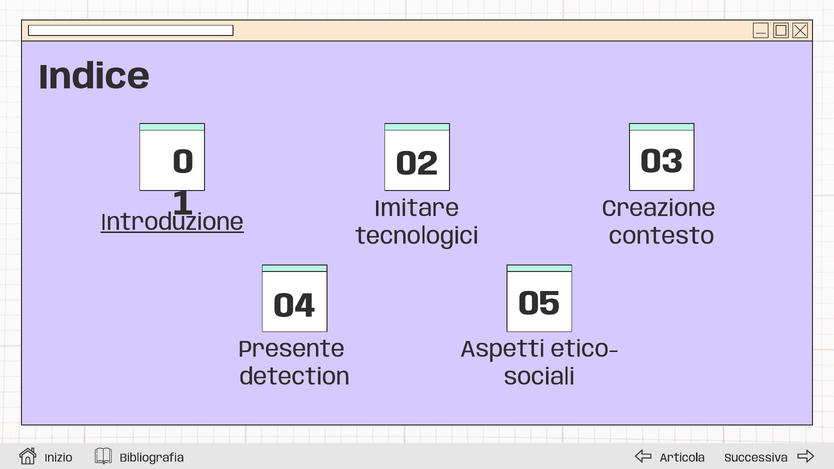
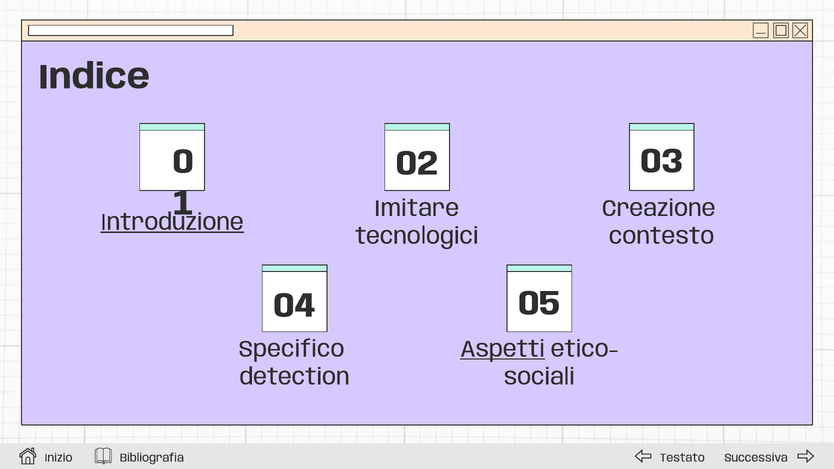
Presente: Presente -> Specifico
Aspetti underline: none -> present
Articola: Articola -> Testato
